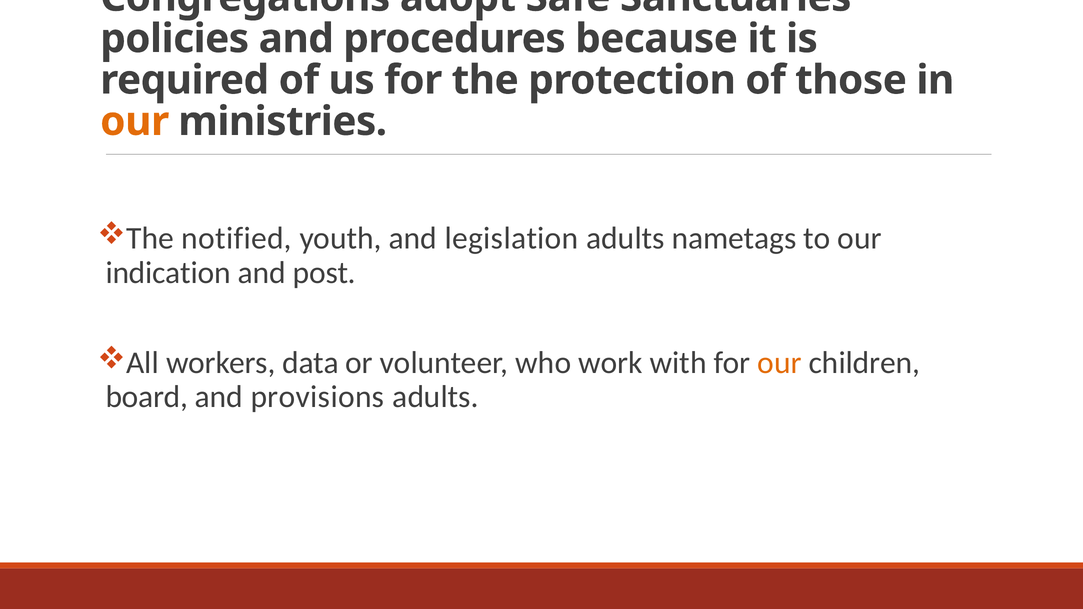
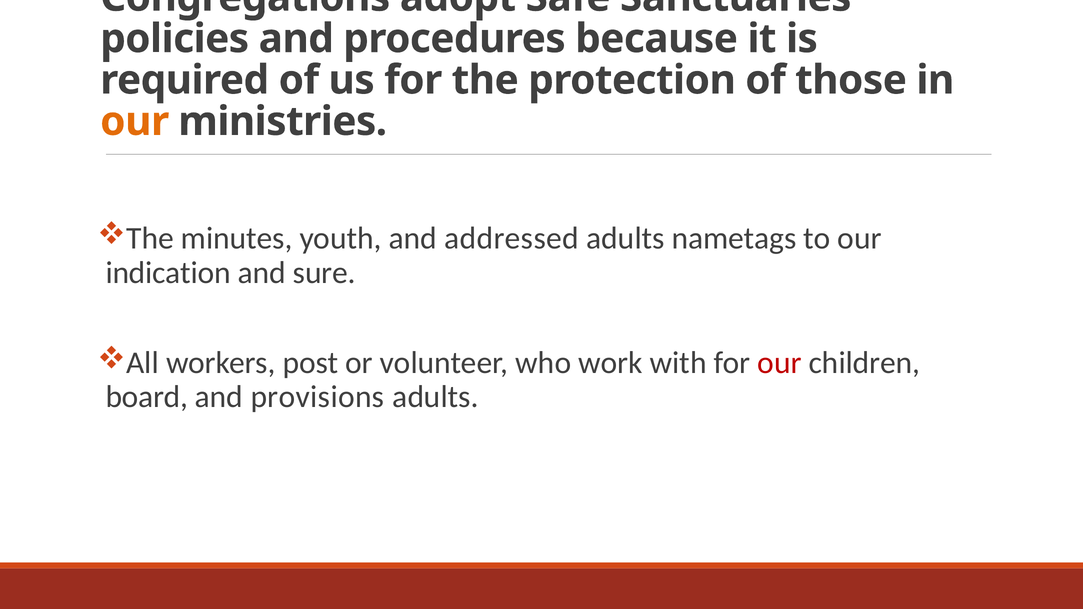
notified: notified -> minutes
legislation: legislation -> addressed
post: post -> sure
data: data -> post
our at (780, 363) colour: orange -> red
